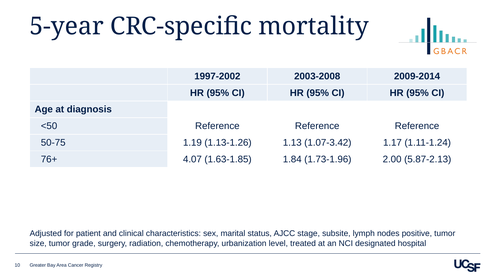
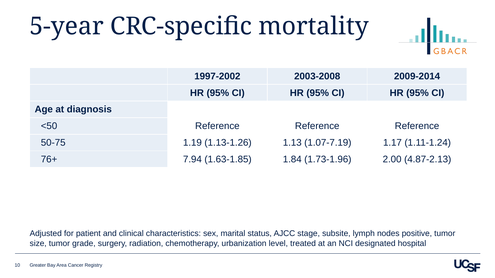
1.07-3.42: 1.07-3.42 -> 1.07-7.19
4.07: 4.07 -> 7.94
5.87-2.13: 5.87-2.13 -> 4.87-2.13
